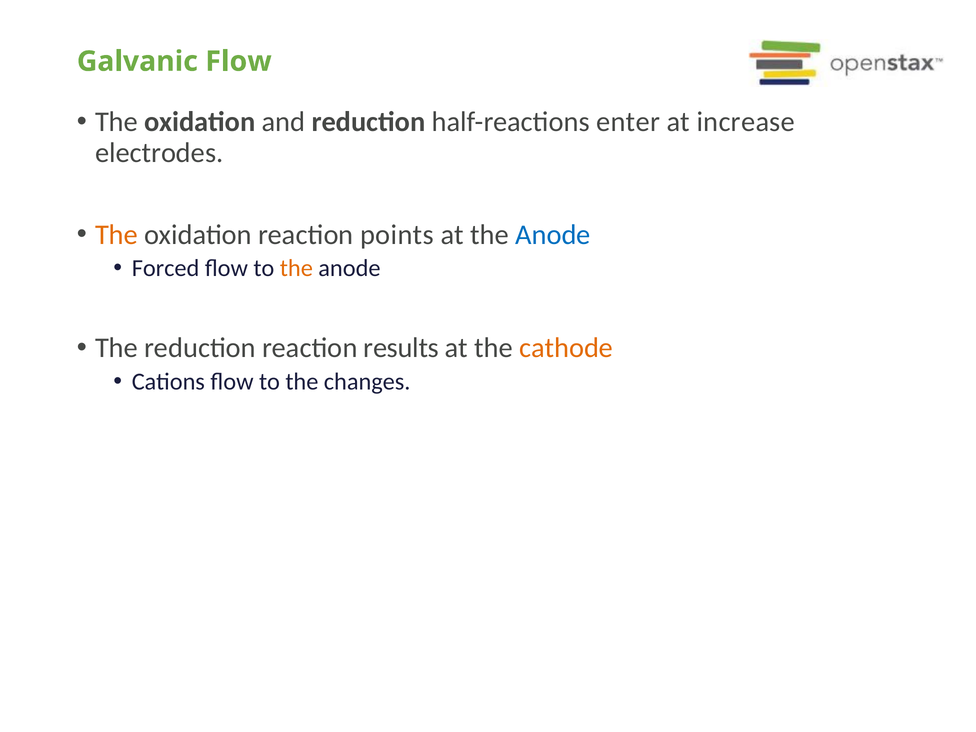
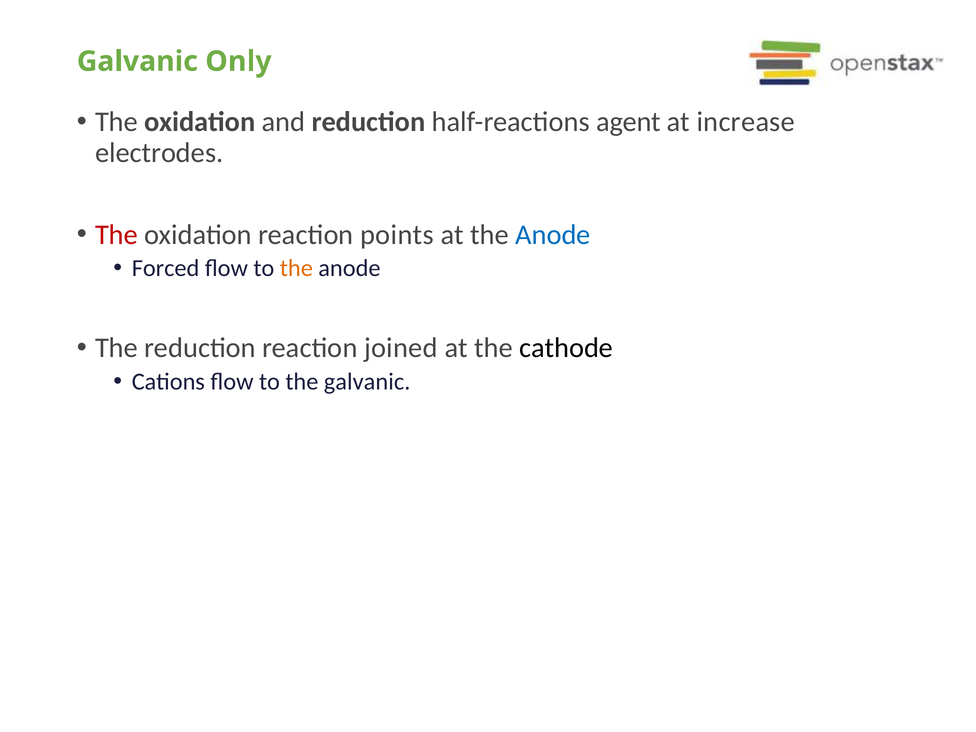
Galvanic Flow: Flow -> Only
enter: enter -> agent
The at (117, 235) colour: orange -> red
results: results -> joined
cathode colour: orange -> black
the changes: changes -> galvanic
